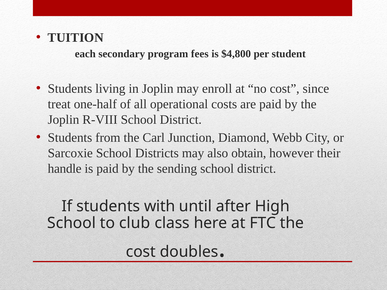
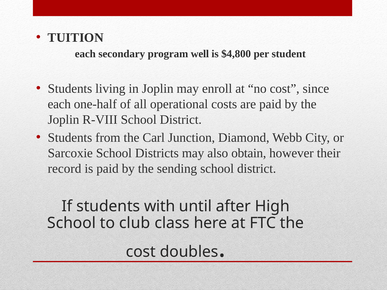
fees: fees -> well
treat at (59, 104): treat -> each
handle: handle -> record
